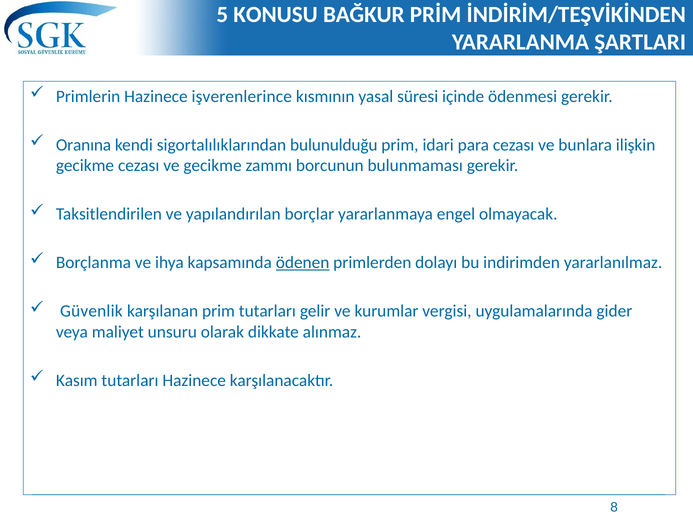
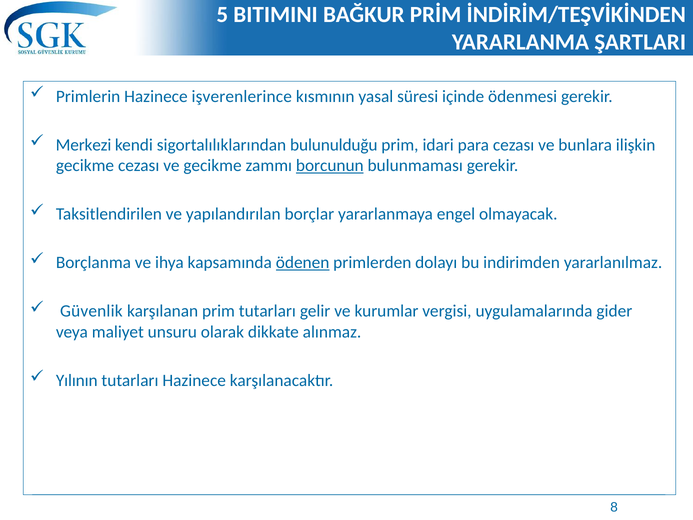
KONUSU: KONUSU -> BITIMINI
Oranına: Oranına -> Merkezi
borcunun underline: none -> present
Kasım: Kasım -> Yılının
